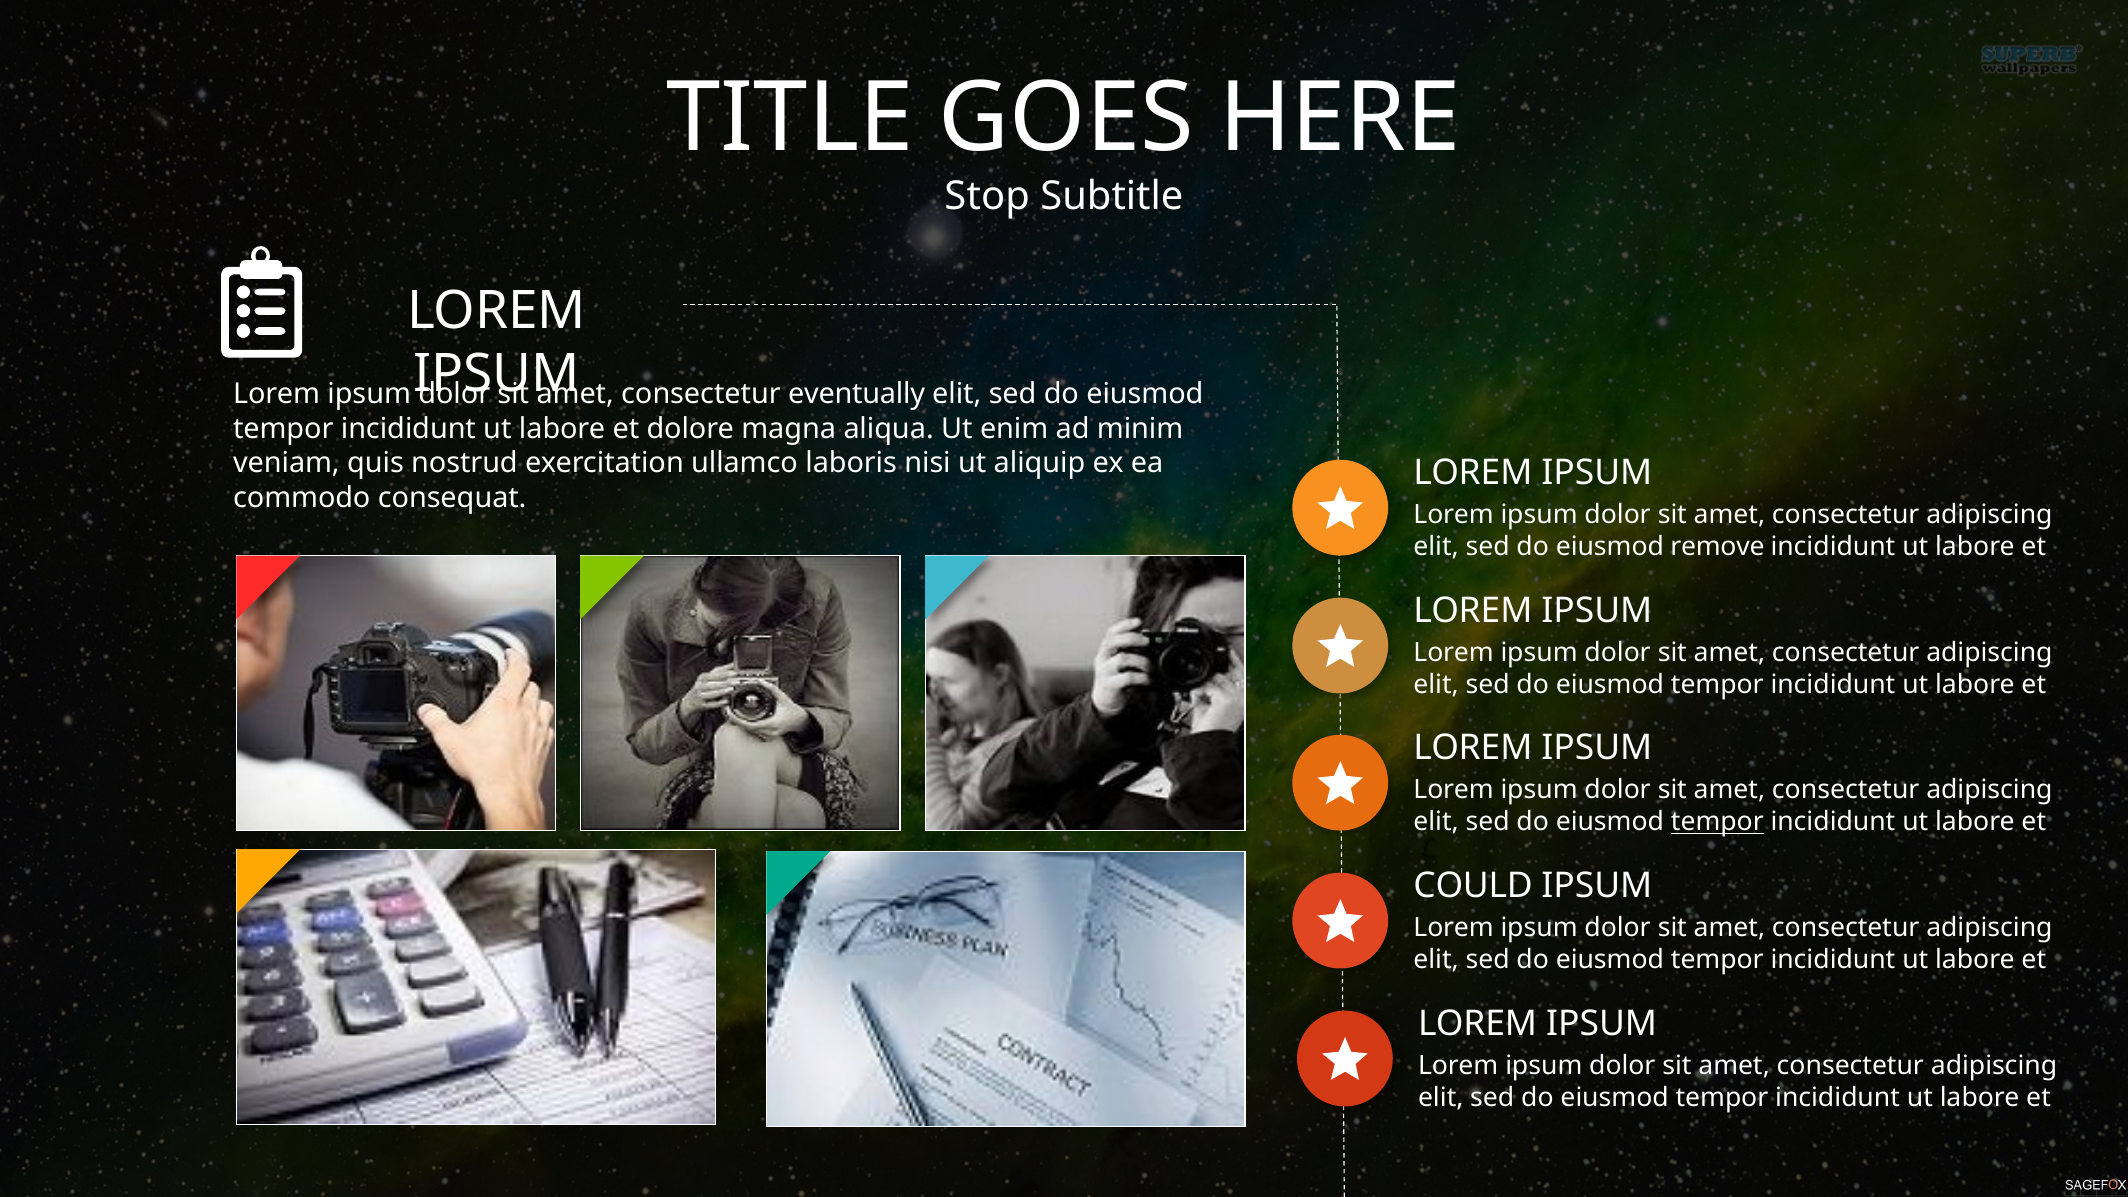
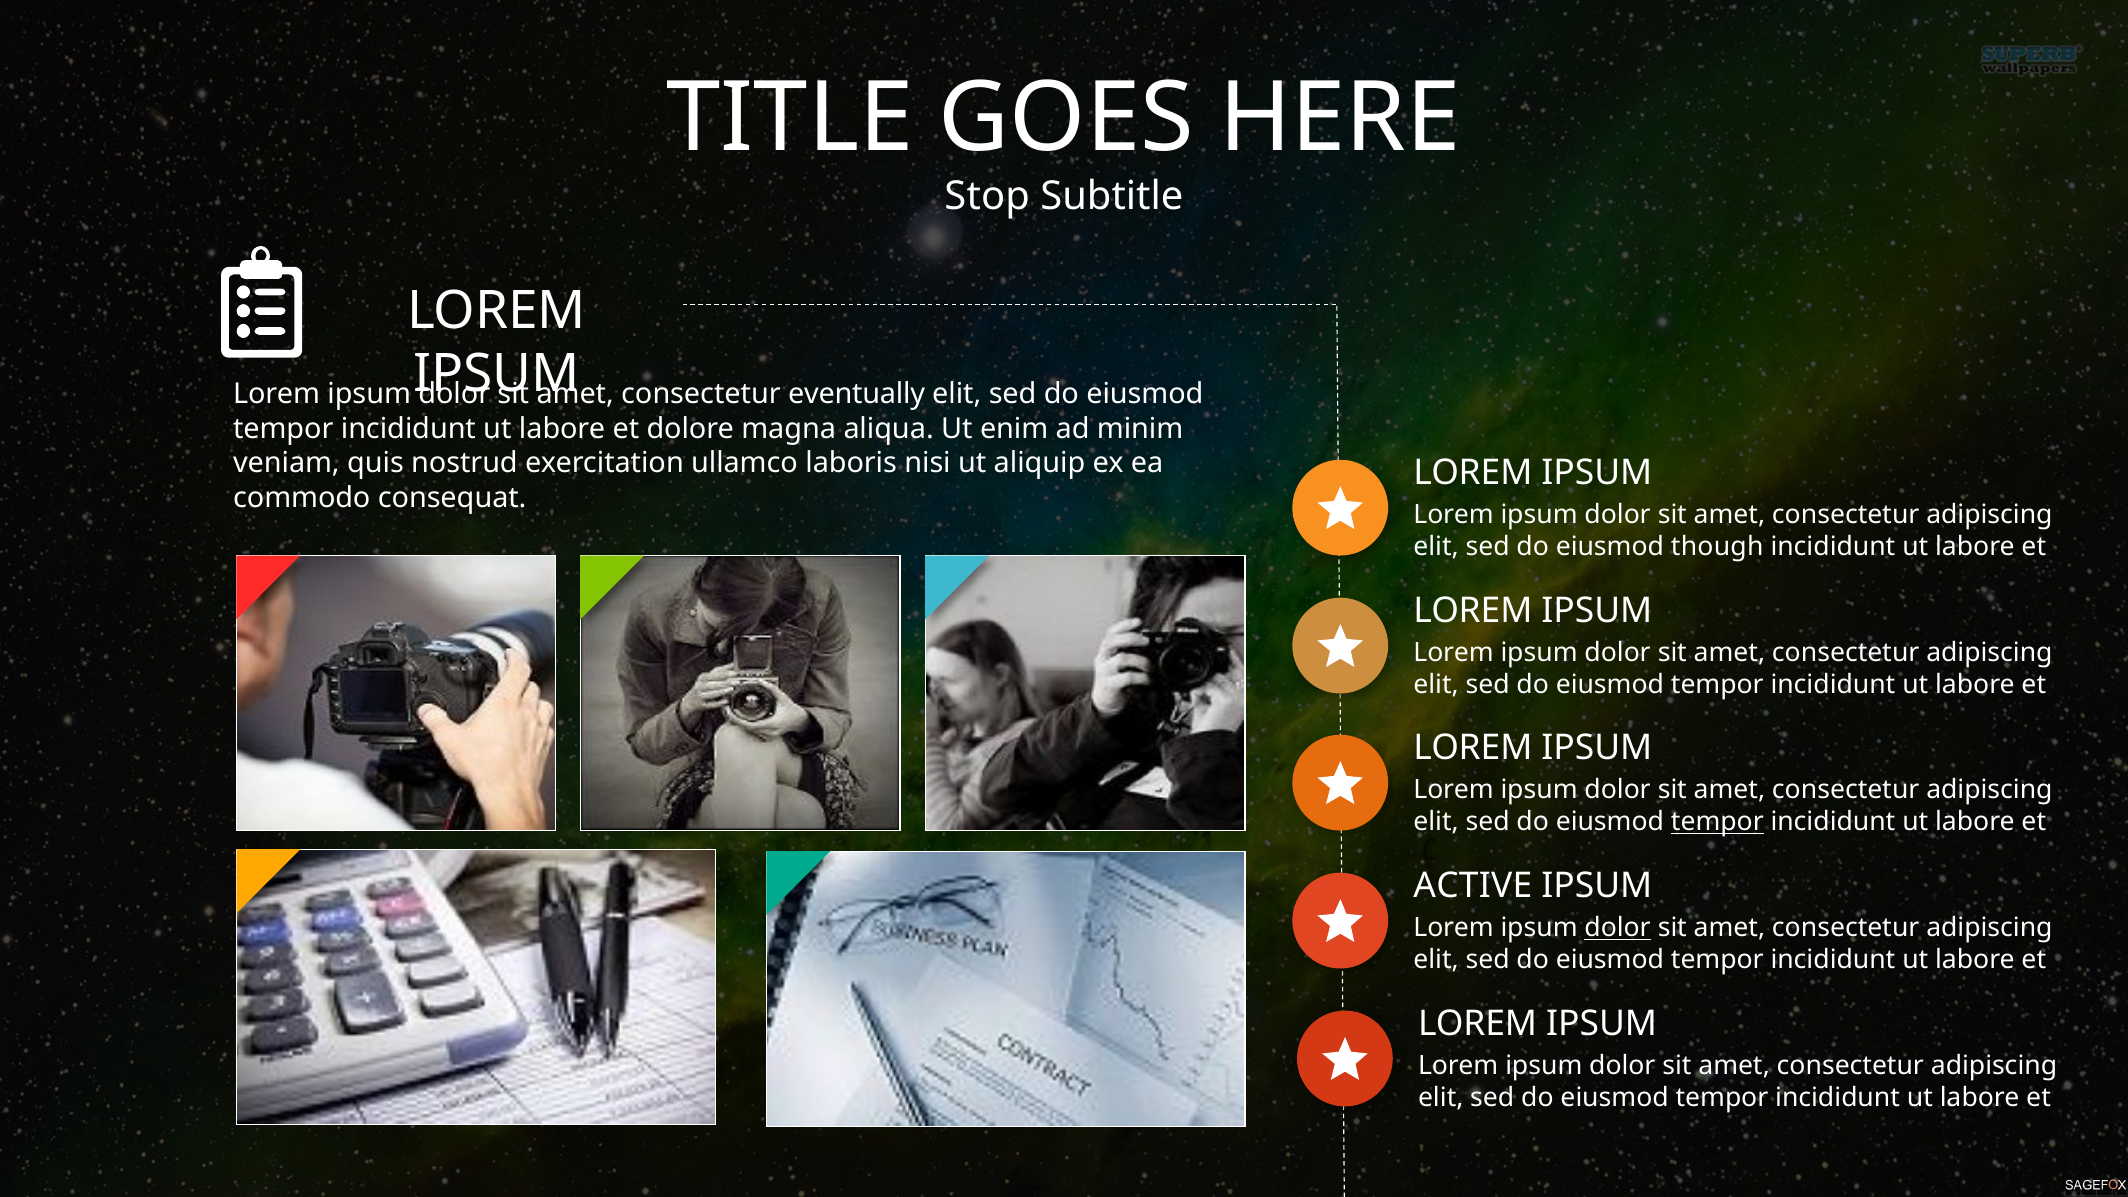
remove: remove -> though
COULD: COULD -> ACTIVE
dolor at (1618, 928) underline: none -> present
